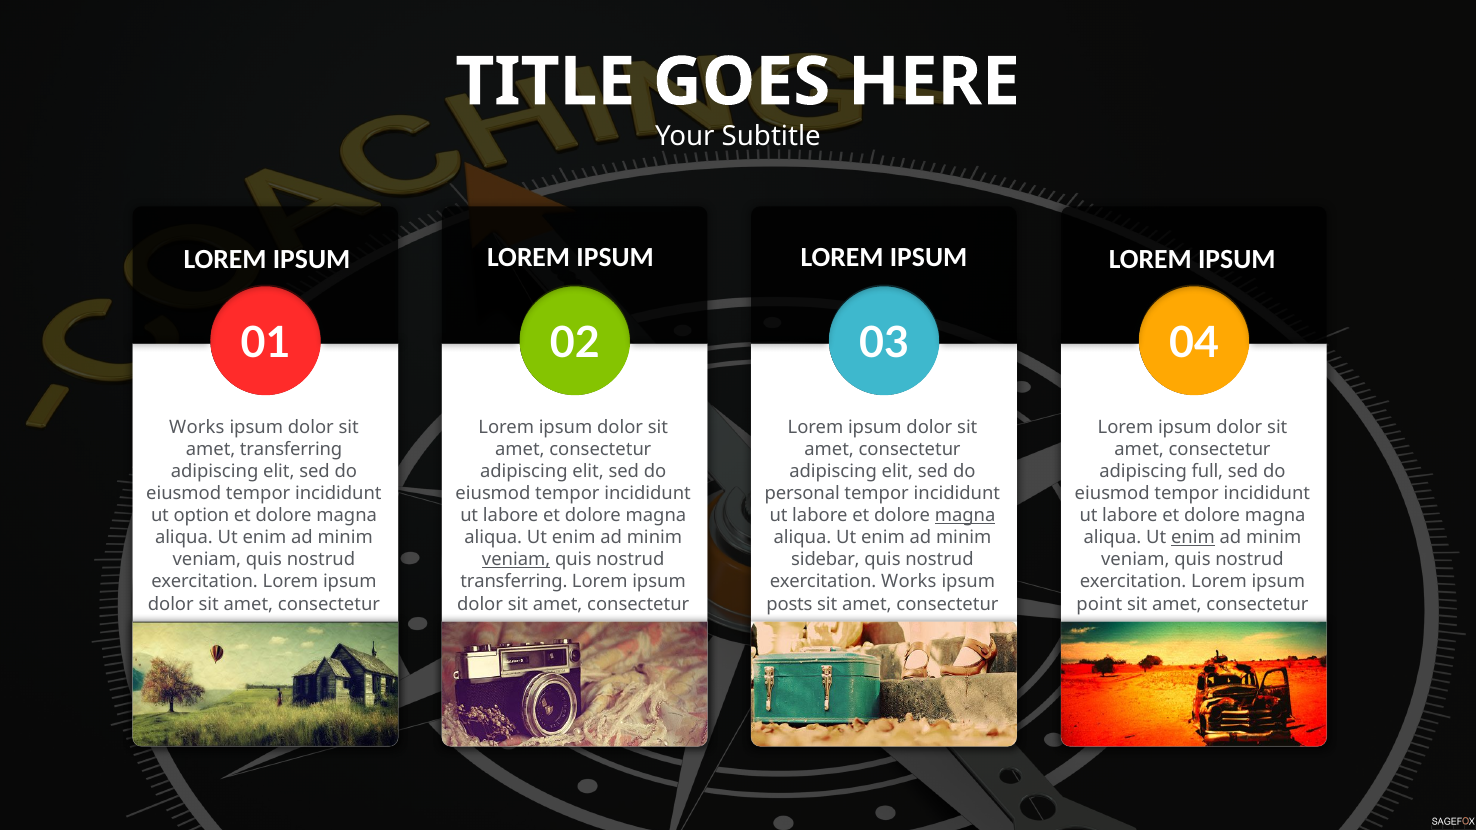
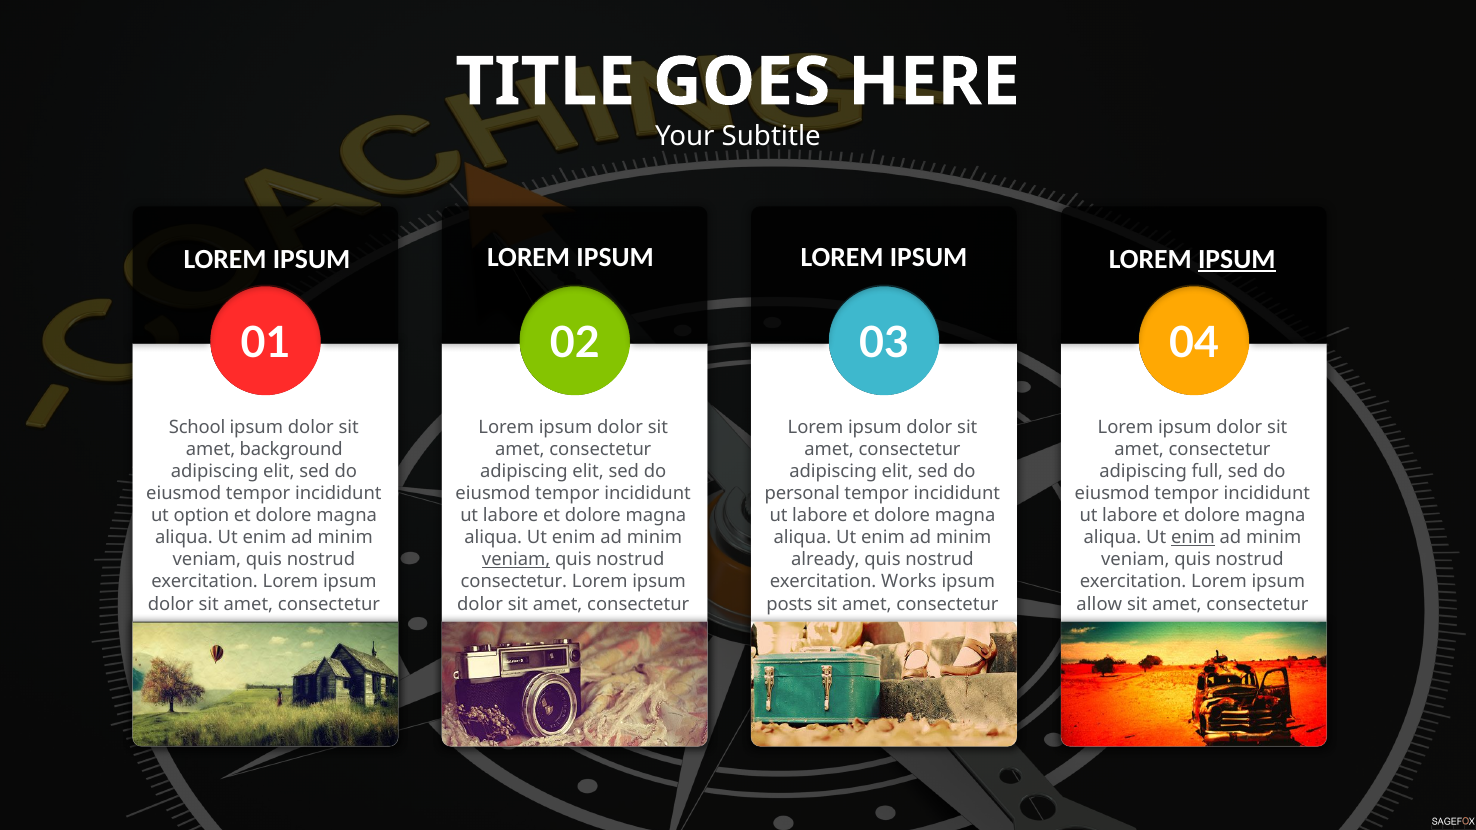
IPSUM at (1237, 259) underline: none -> present
Works at (197, 427): Works -> School
amet transferring: transferring -> background
magna at (965, 516) underline: present -> none
sidebar: sidebar -> already
transferring at (514, 582): transferring -> consectetur
point: point -> allow
